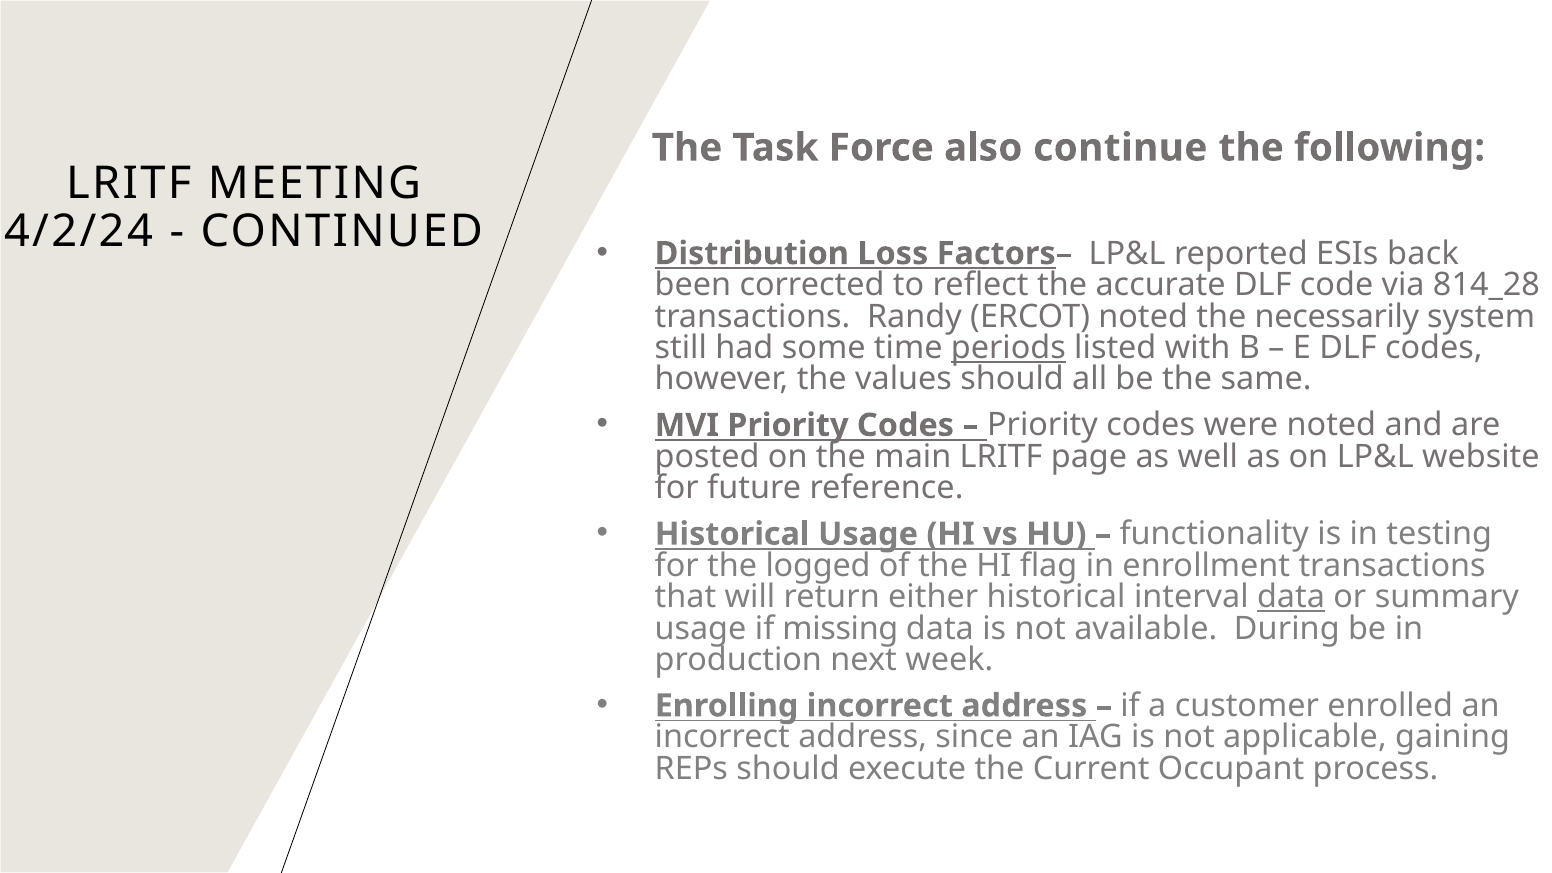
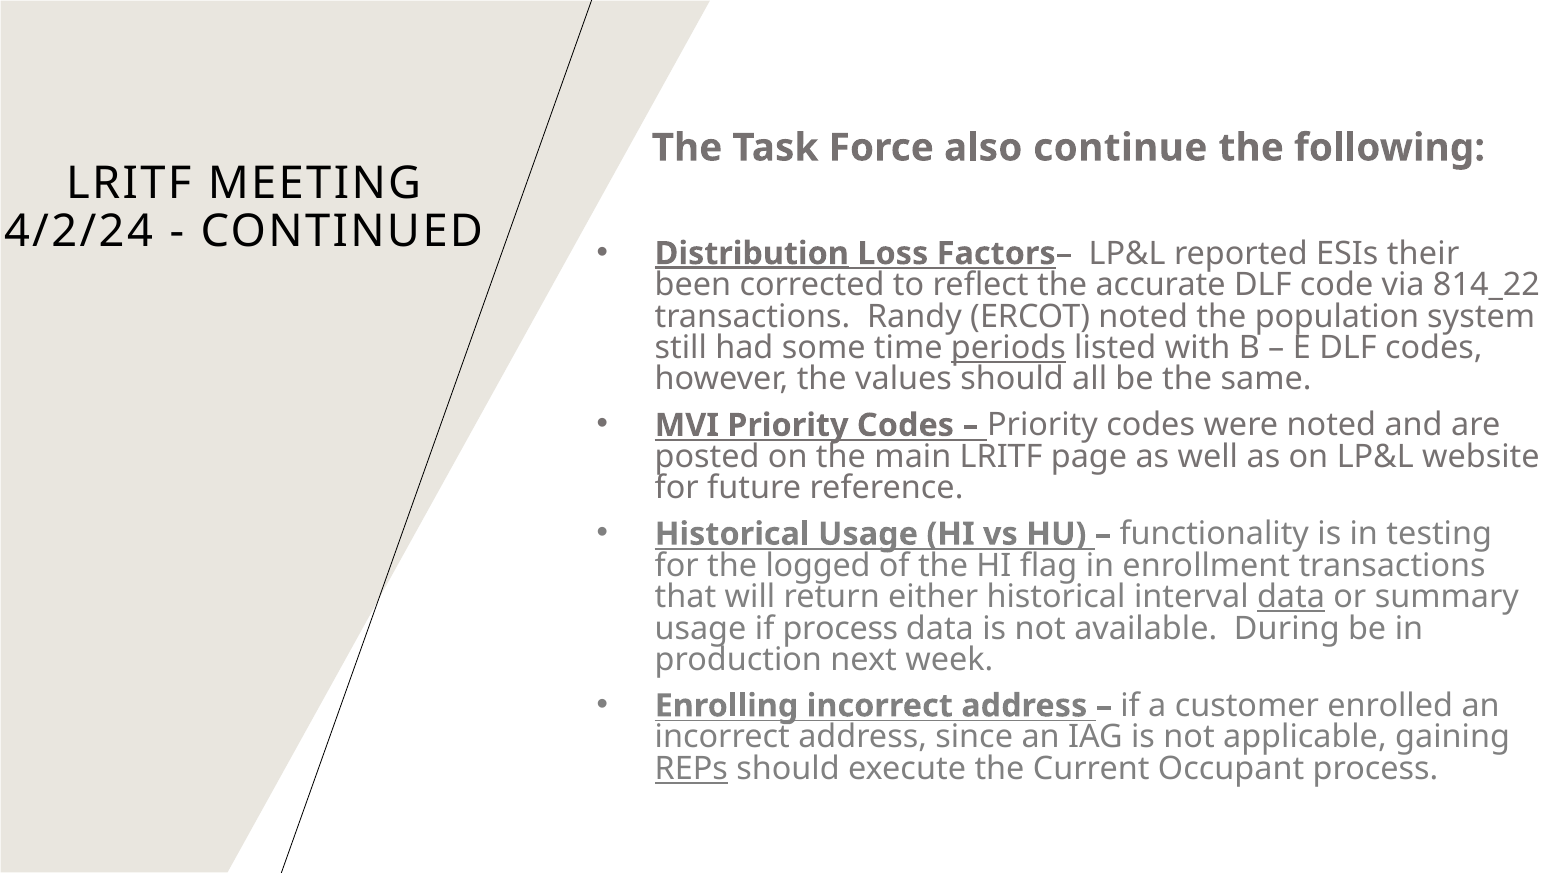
Distribution underline: none -> present
back: back -> their
814_28: 814_28 -> 814_22
necessarily: necessarily -> population
if missing: missing -> process
REPs underline: none -> present
